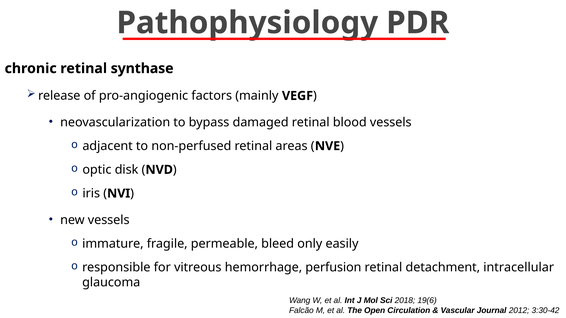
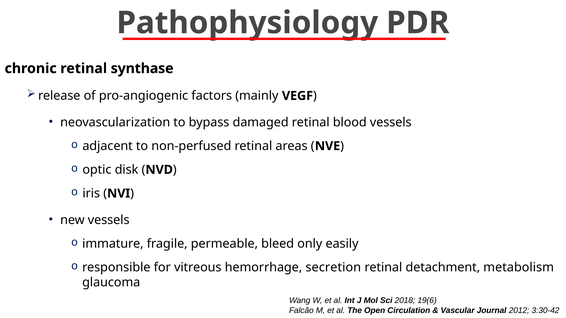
perfusion: perfusion -> secretion
intracellular: intracellular -> metabolism
